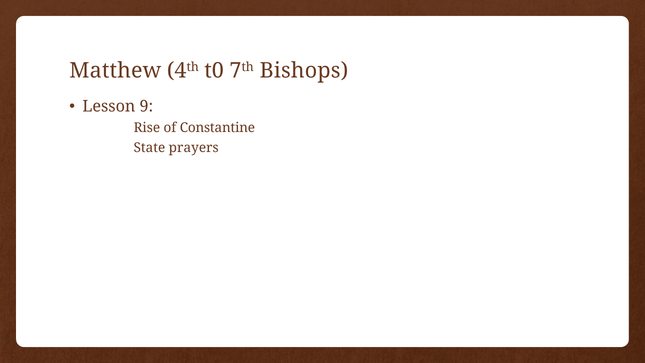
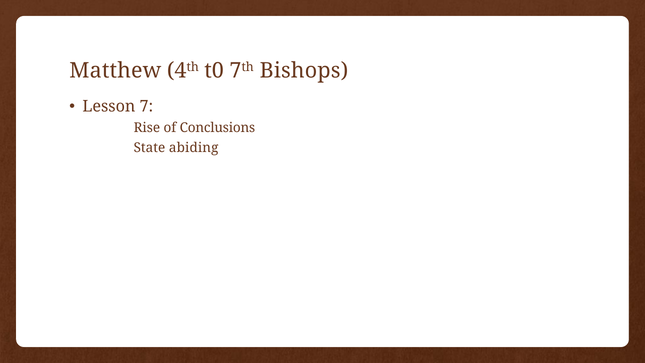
9: 9 -> 7
Constantine: Constantine -> Conclusions
prayers: prayers -> abiding
